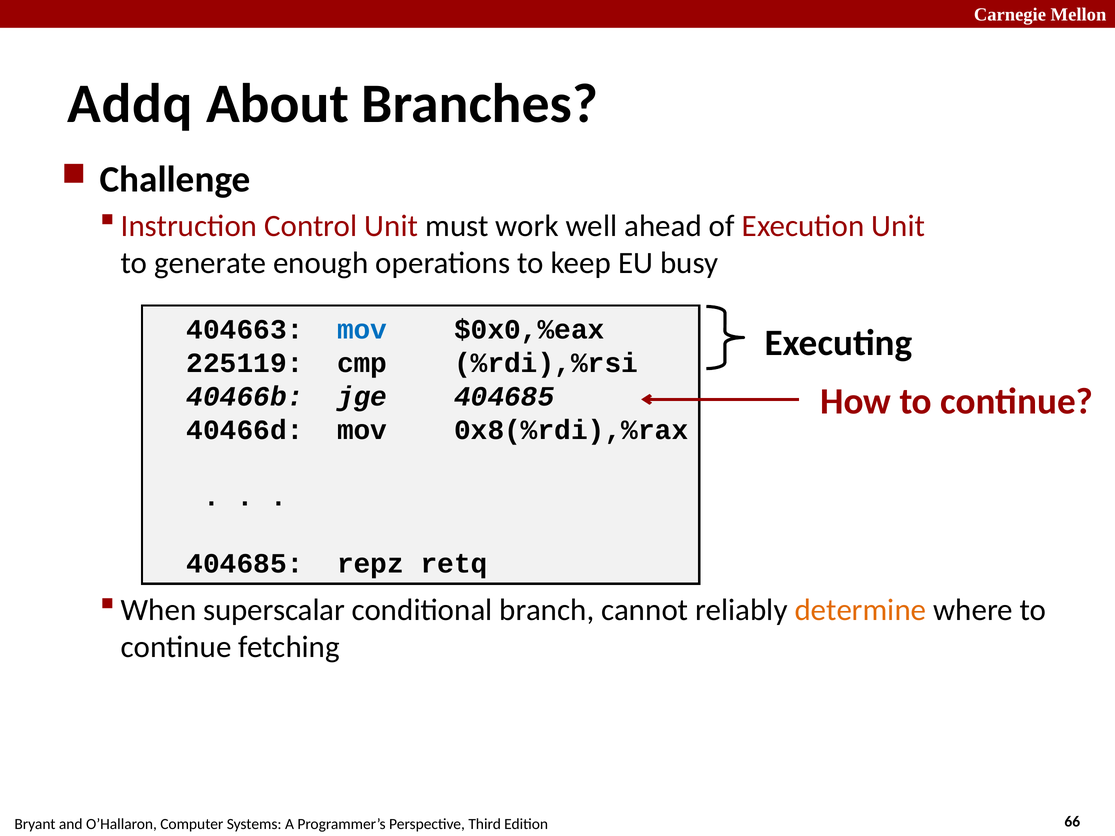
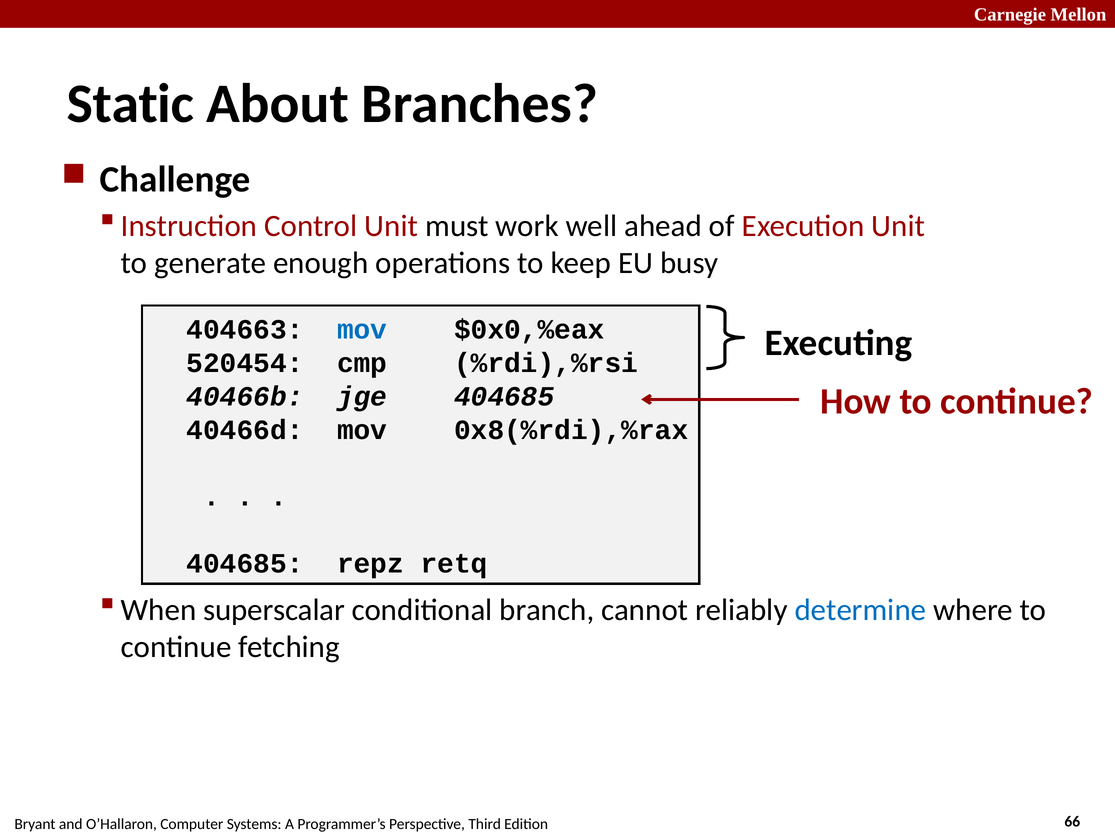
Addq: Addq -> Static
225119: 225119 -> 520454
determine colour: orange -> blue
